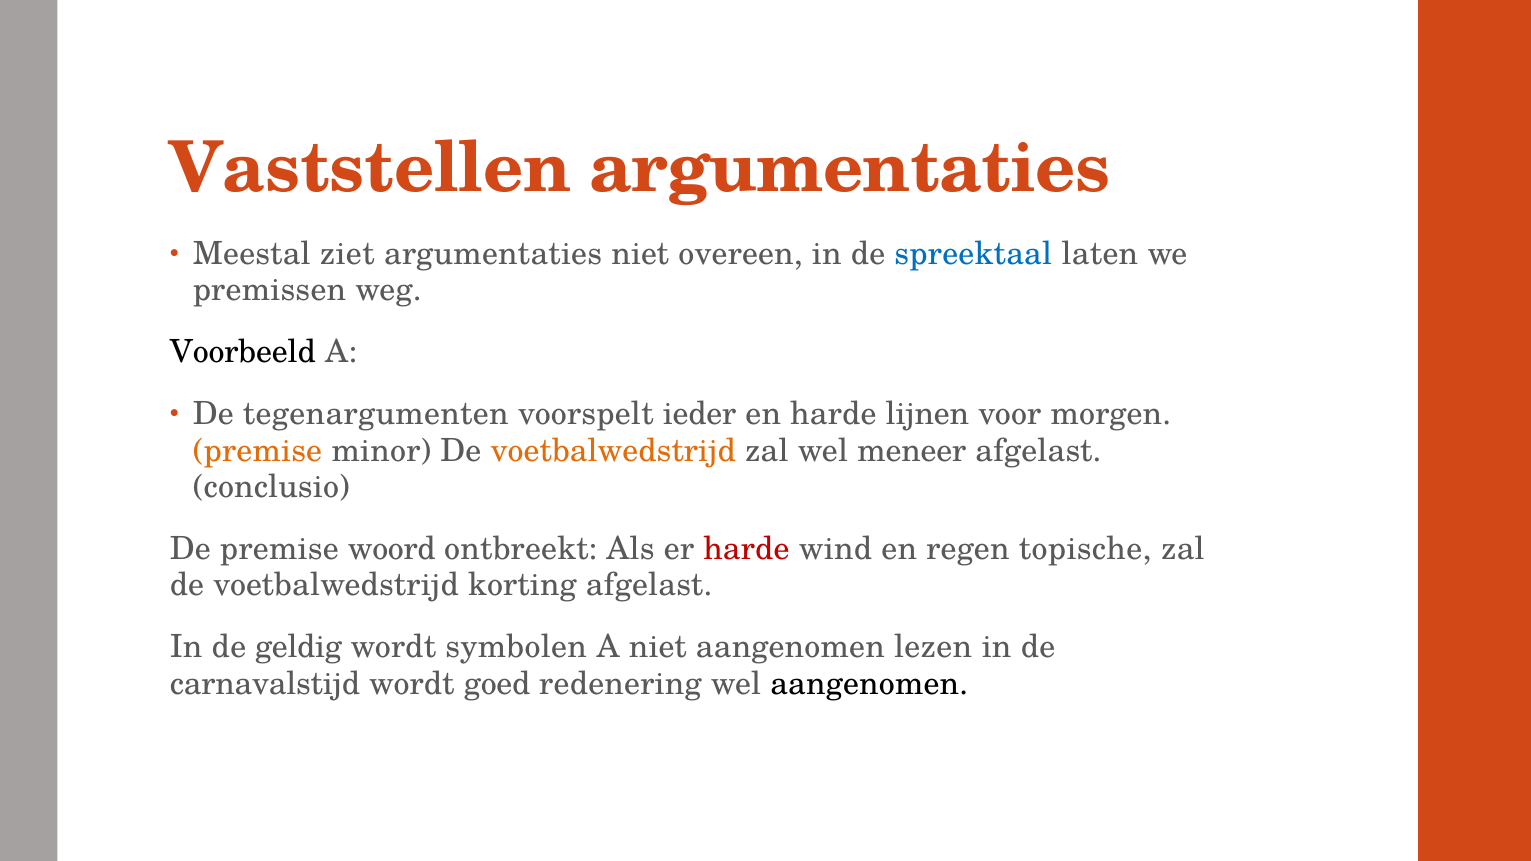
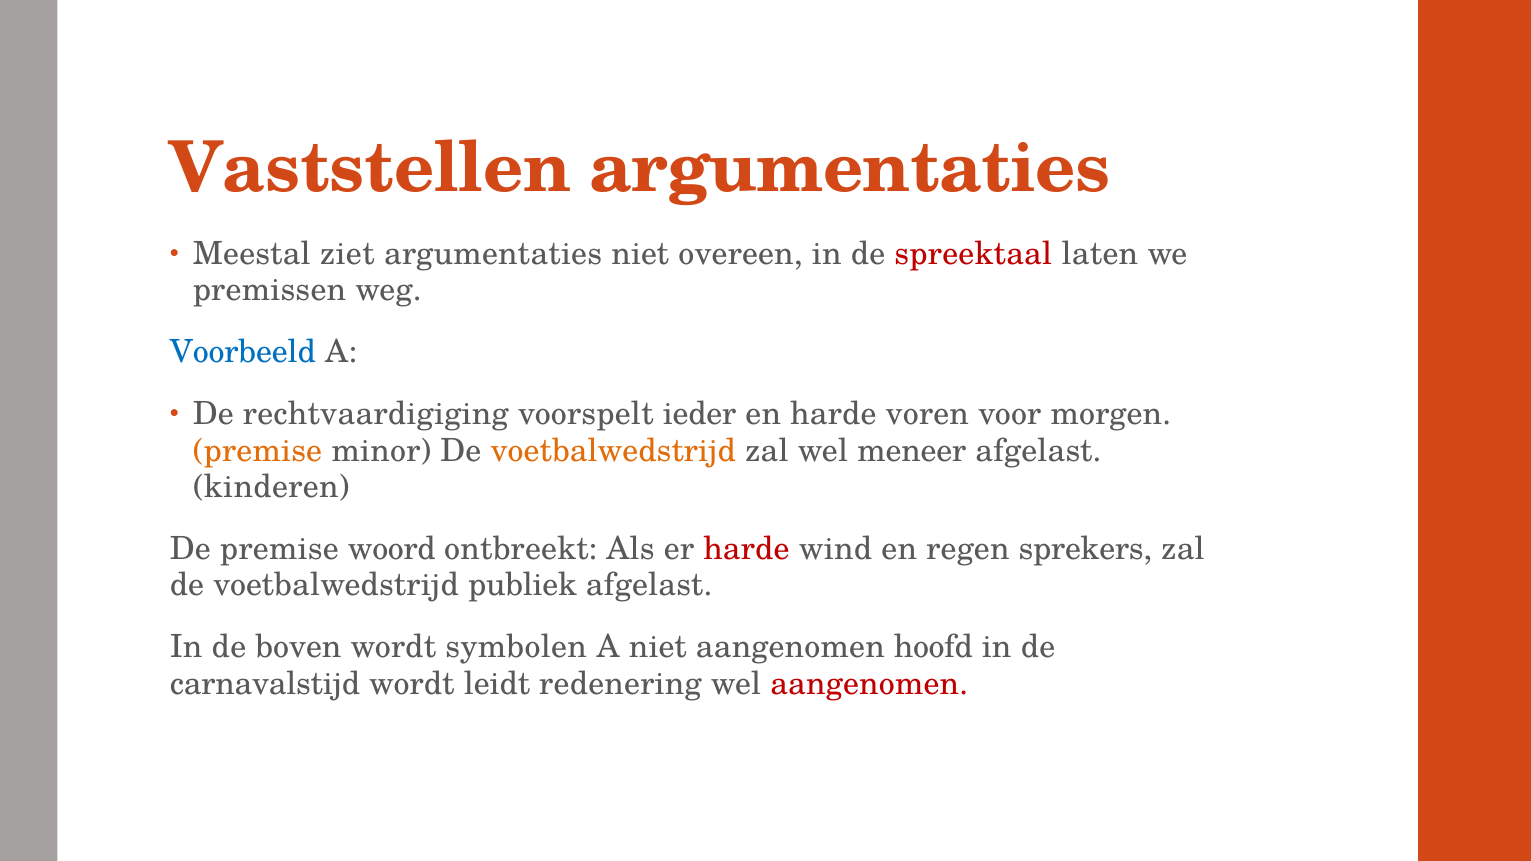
spreektaal colour: blue -> red
Voorbeeld colour: black -> blue
tegenargumenten: tegenargumenten -> rechtvaardigiging
lijnen: lijnen -> voren
conclusio: conclusio -> kinderen
topische: topische -> sprekers
korting: korting -> publiek
geldig: geldig -> boven
lezen: lezen -> hoofd
goed: goed -> leidt
aangenomen at (869, 684) colour: black -> red
